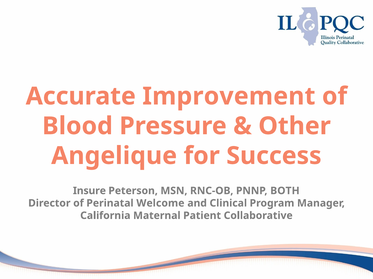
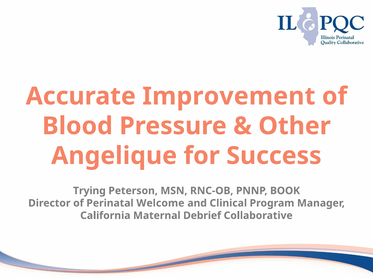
Insure: Insure -> Trying
BOTH: BOTH -> BOOK
Patient: Patient -> Debrief
